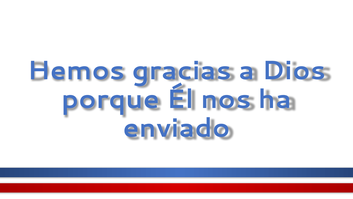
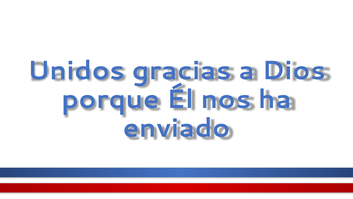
Hemos: Hemos -> Unidos
